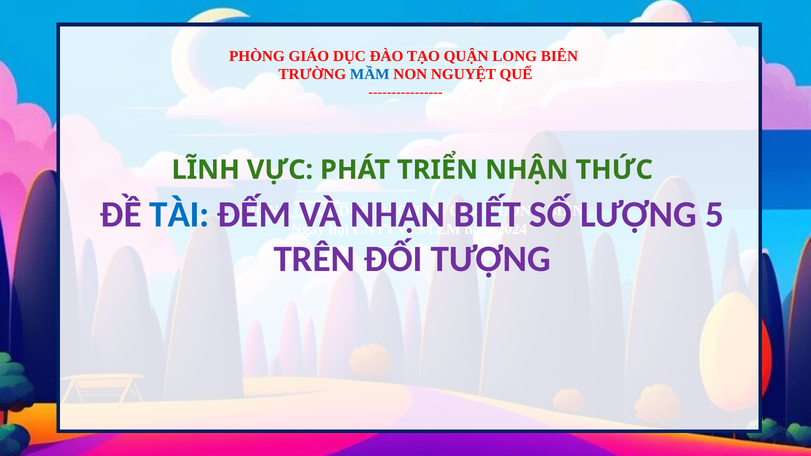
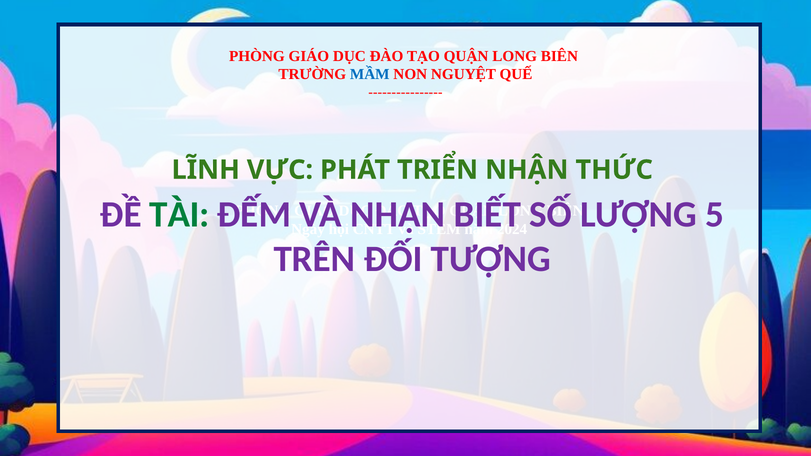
TÀI colour: blue -> green
